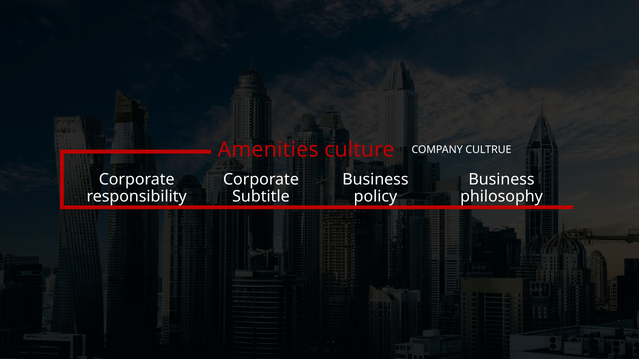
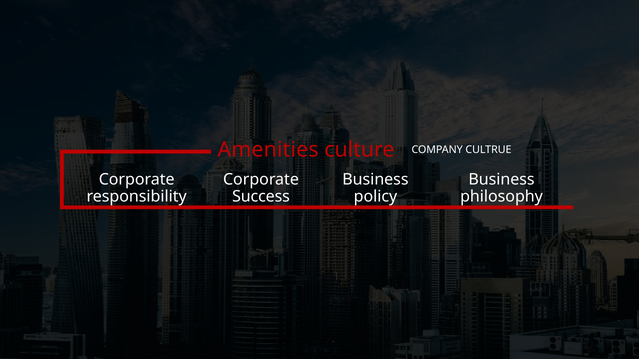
Subtitle: Subtitle -> Success
